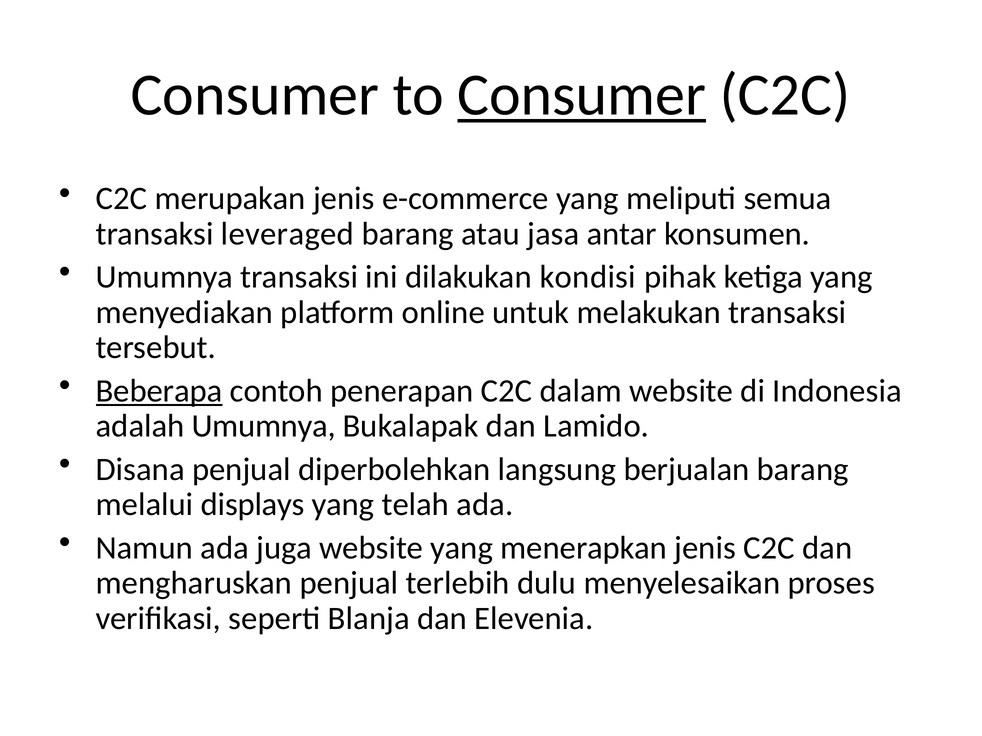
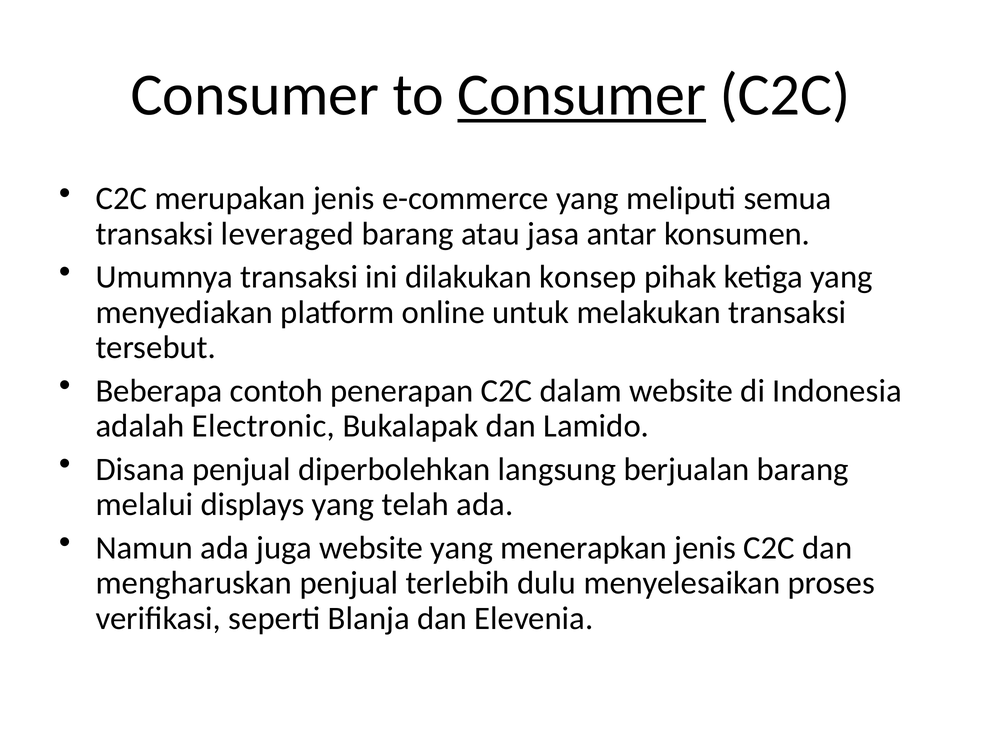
kondisi: kondisi -> konsep
Beberapa underline: present -> none
adalah Umumnya: Umumnya -> Electronic
